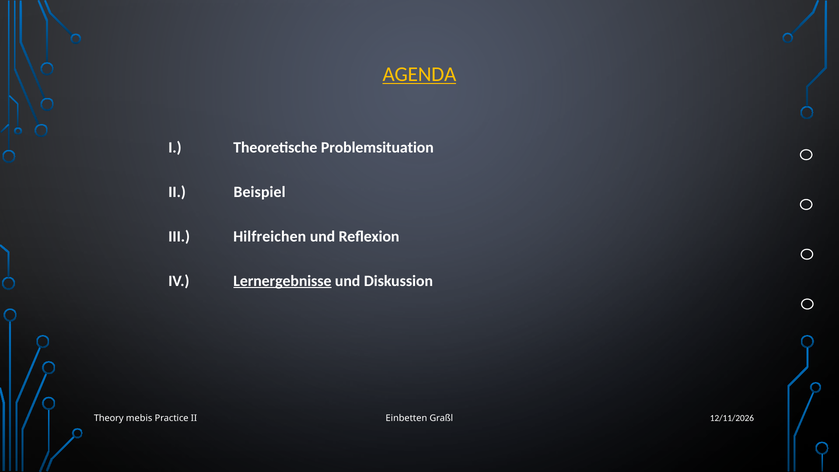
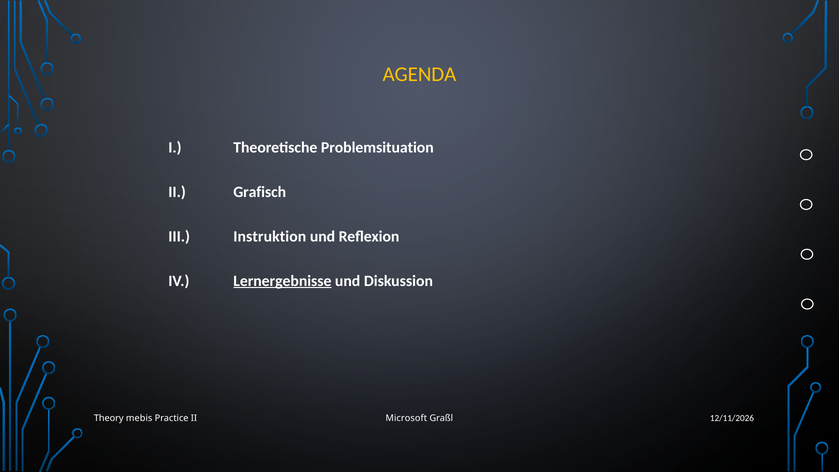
AGENDA underline: present -> none
Beispiel: Beispiel -> Grafisch
Hilfreichen: Hilfreichen -> Instruktion
Einbetten: Einbetten -> Microsoft
